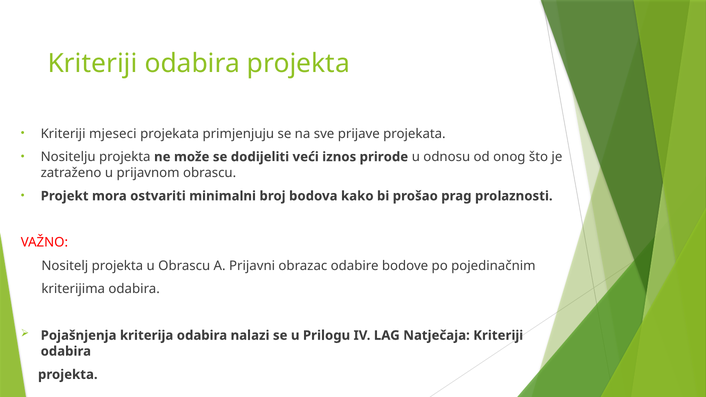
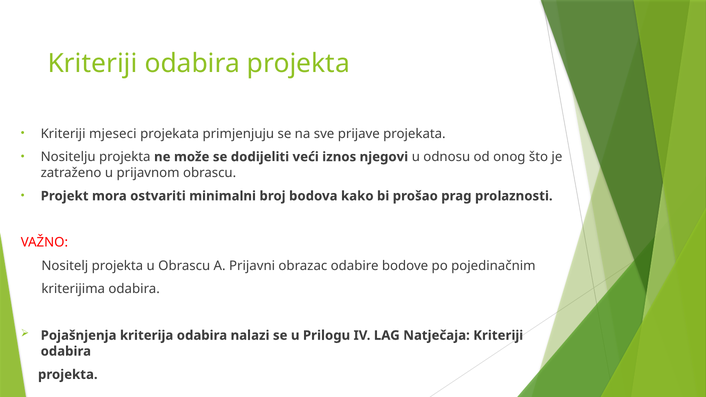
prirode: prirode -> njegovi
